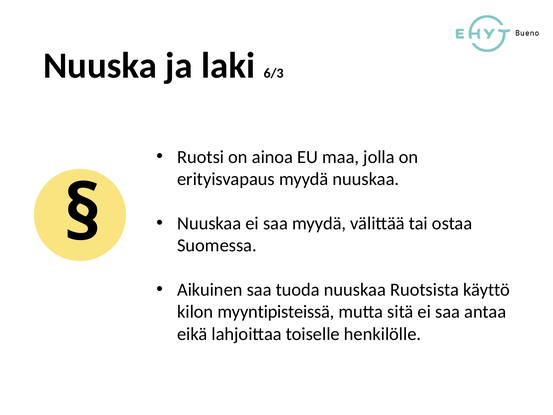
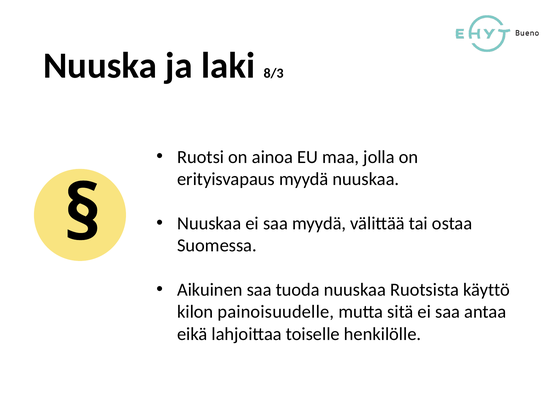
6/3: 6/3 -> 8/3
myyntipisteissä: myyntipisteissä -> painoisuudelle
